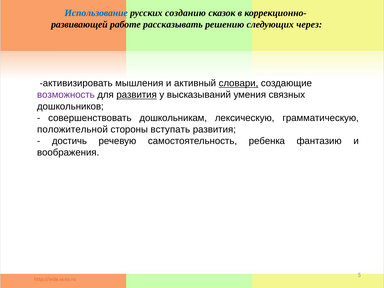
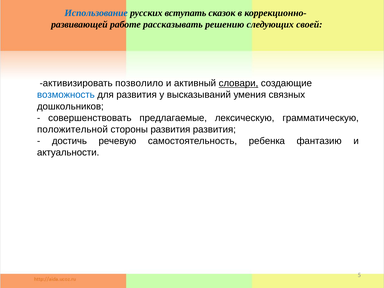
созданию: созданию -> вступать
через: через -> своей
мышления: мышления -> позволило
возможность colour: purple -> blue
развития at (137, 95) underline: present -> none
дошкольникам: дошкольникам -> предлагаемые
стороны вступать: вступать -> развития
воображения: воображения -> актуальности
